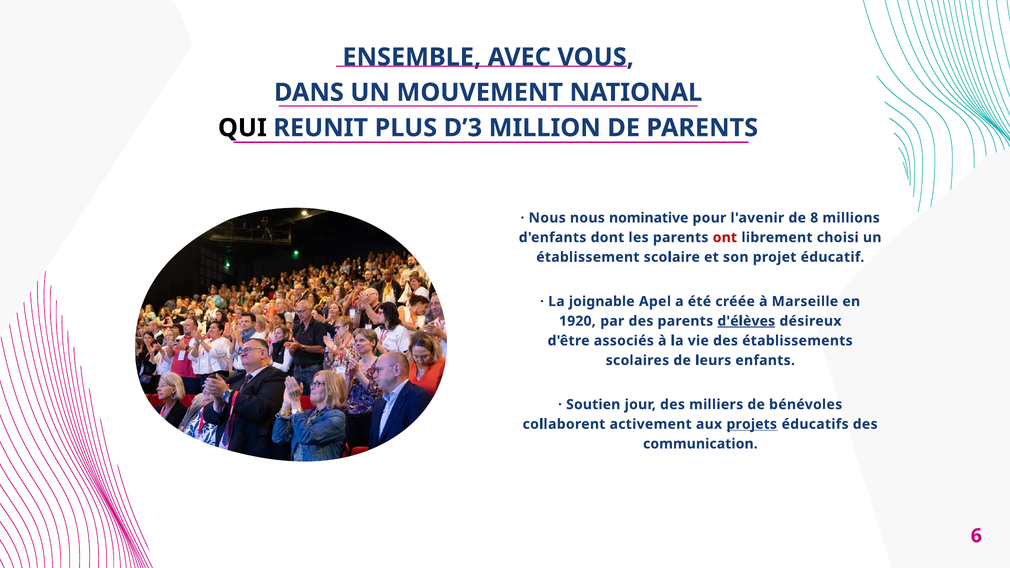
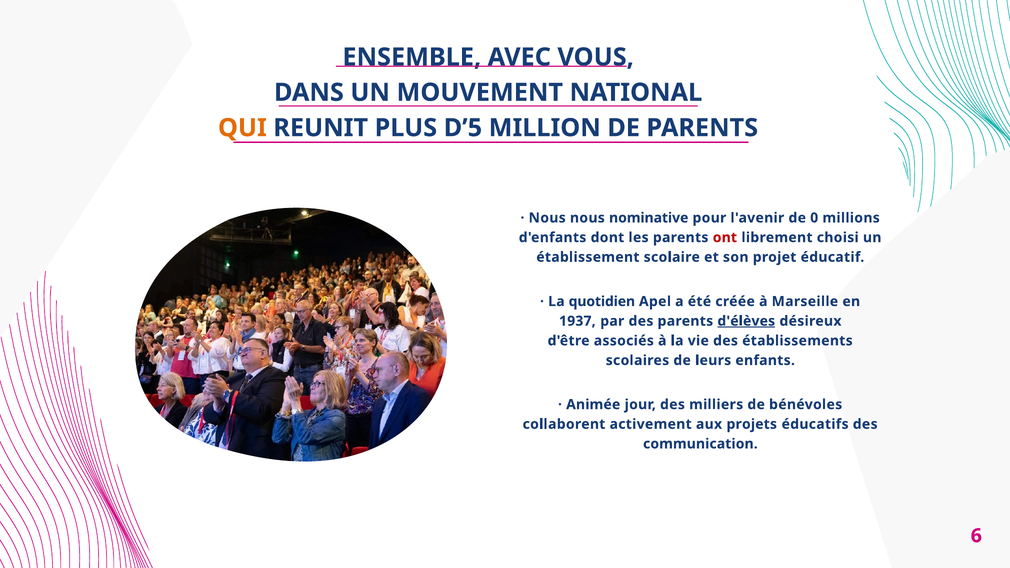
QUI colour: black -> orange
D’3: D’3 -> D’5
8: 8 -> 0
joignable: joignable -> quotidien
1920: 1920 -> 1937
Soutien: Soutien -> Animée
projets underline: present -> none
